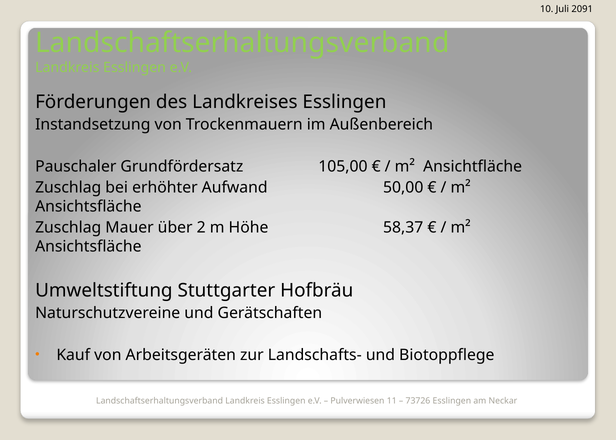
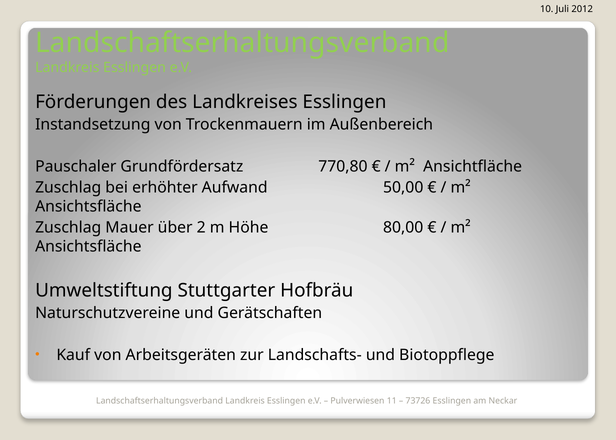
2091: 2091 -> 2012
105,00: 105,00 -> 770,80
58,37: 58,37 -> 80,00
